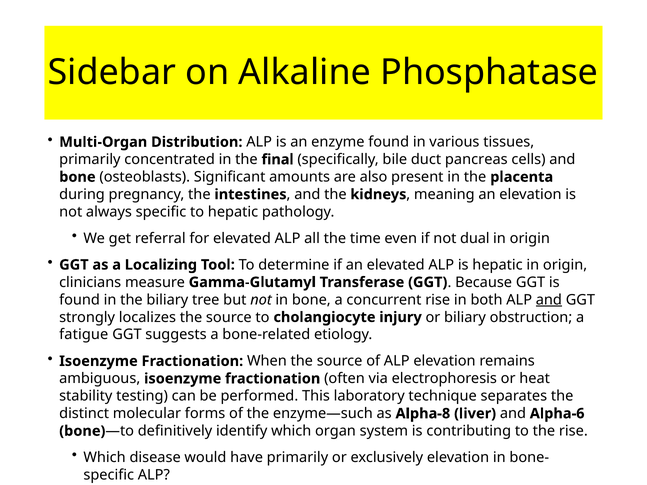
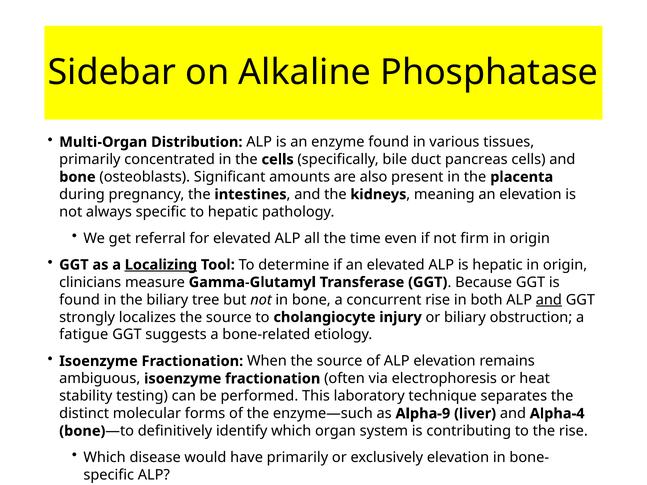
the final: final -> cells
dual: dual -> firm
Localizing underline: none -> present
Alpha-8: Alpha-8 -> Alpha-9
Alpha-6: Alpha-6 -> Alpha-4
